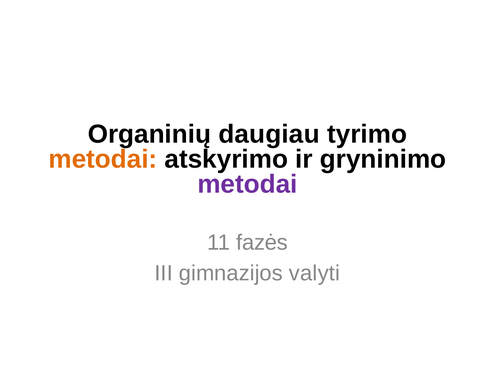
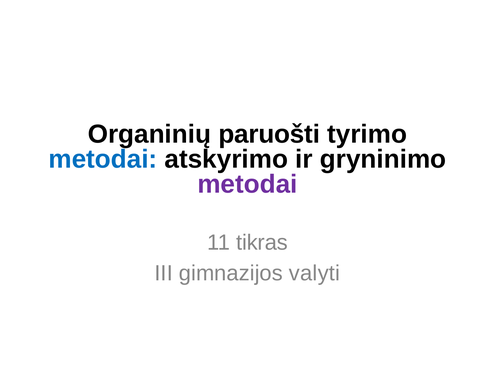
daugiau: daugiau -> paruošti
metodai at (103, 159) colour: orange -> blue
fazės: fazės -> tikras
